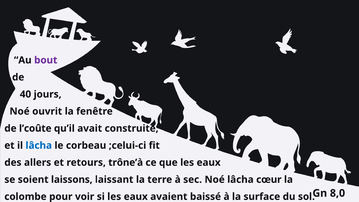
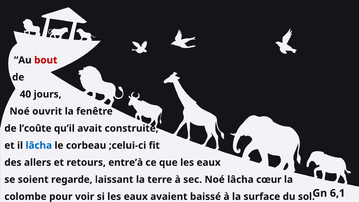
bout colour: purple -> red
trône’à: trône’à -> entre’à
laissons: laissons -> regarde
8,0: 8,0 -> 6,1
